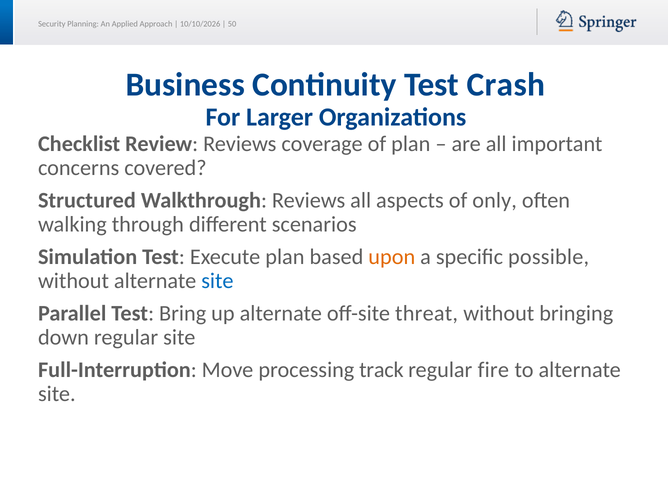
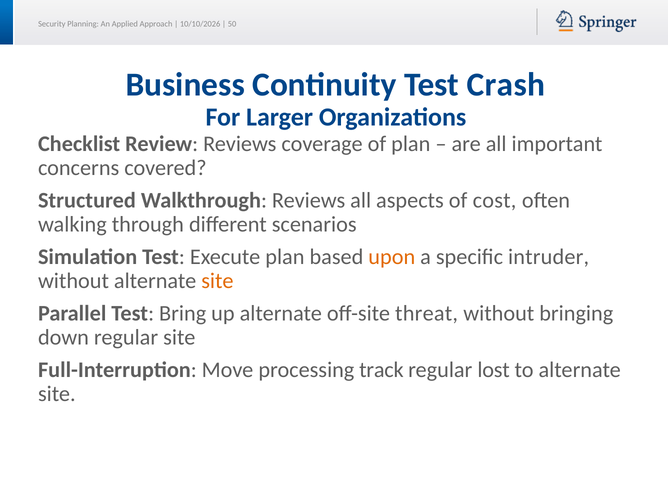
only: only -> cost
possible: possible -> intruder
site at (217, 281) colour: blue -> orange
fire: fire -> lost
